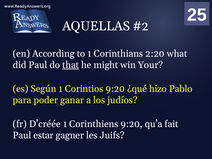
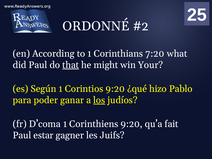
AQUELLAS: AQUELLAS -> ORDONNÉ
2:20: 2:20 -> 7:20
los underline: none -> present
D’créée: D’créée -> D’coma
